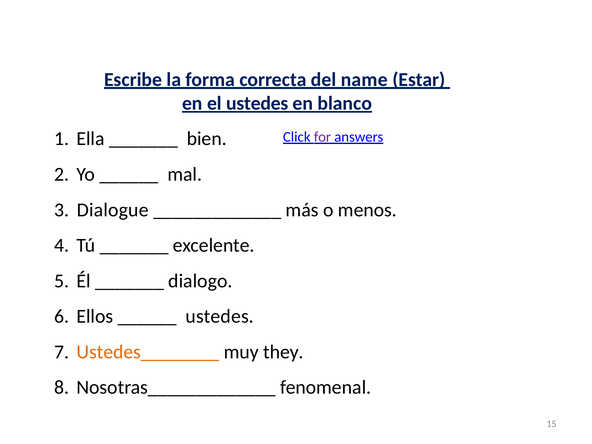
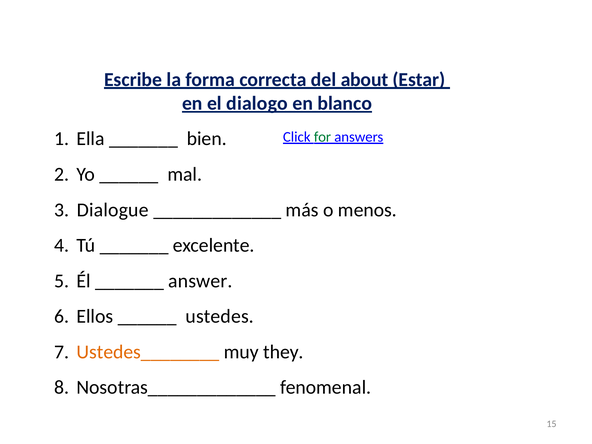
name: name -> about
el ustedes: ustedes -> dialogo
for colour: purple -> green
dialogo: dialogo -> answer
